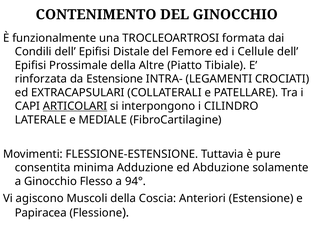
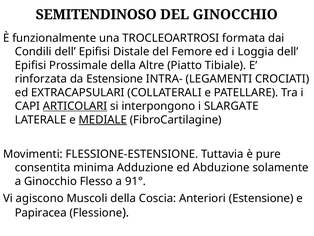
CONTENIMENTO: CONTENIMENTO -> SEMITENDINOSO
Cellule: Cellule -> Loggia
CILINDRO: CILINDRO -> SLARGATE
MEDIALE underline: none -> present
94°: 94° -> 91°
